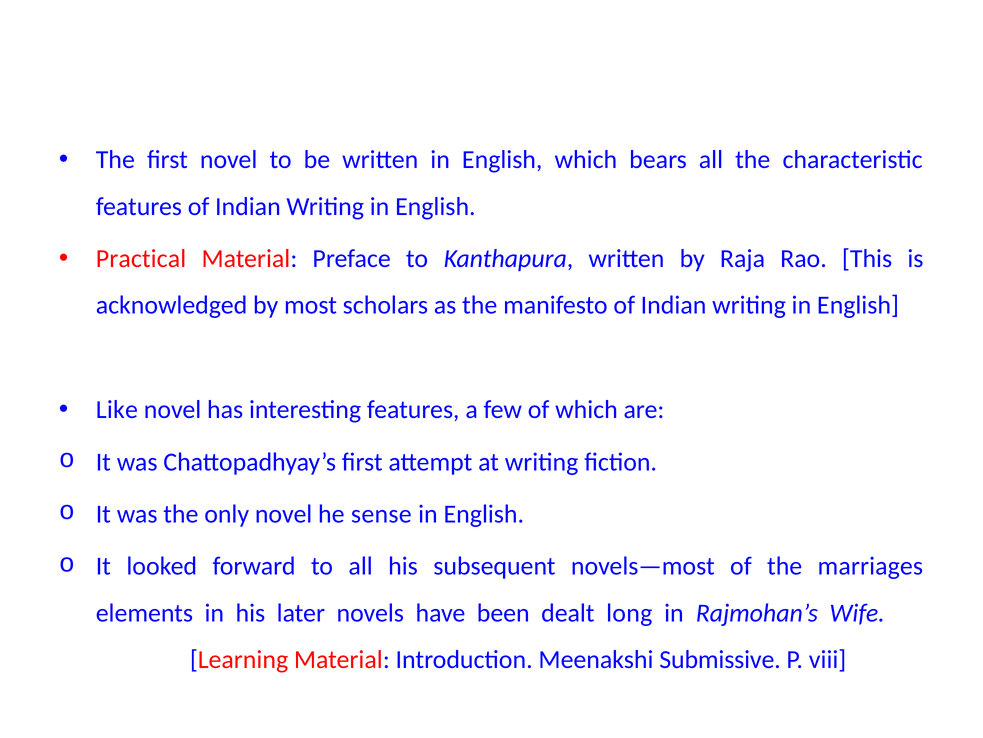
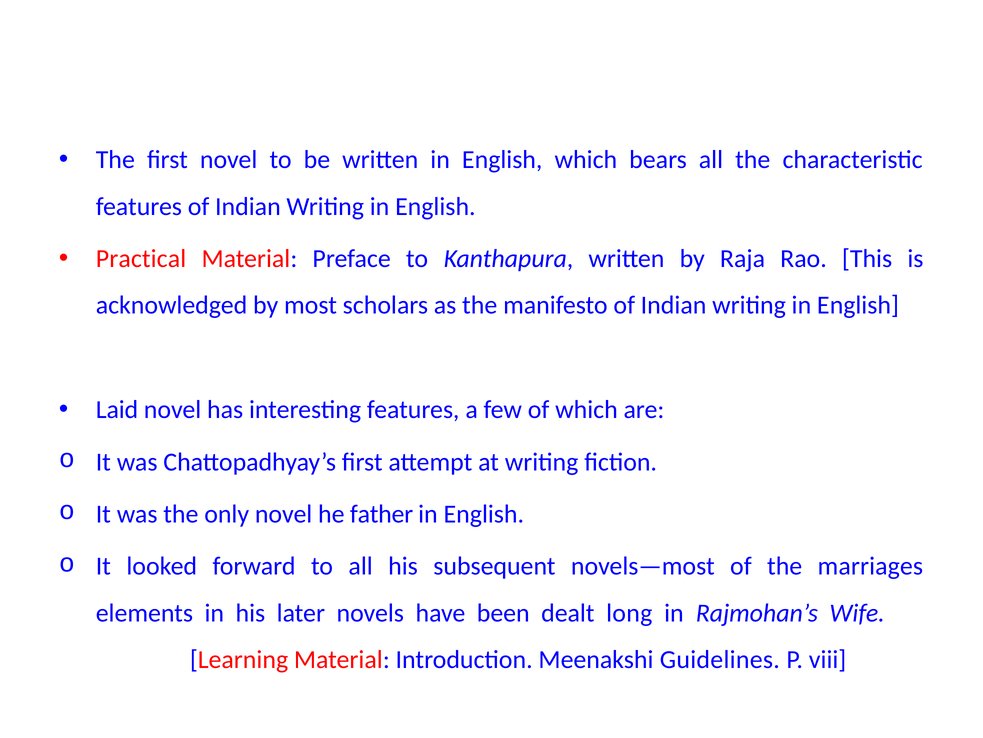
Like: Like -> Laid
sense: sense -> father
Submissive: Submissive -> Guidelines
